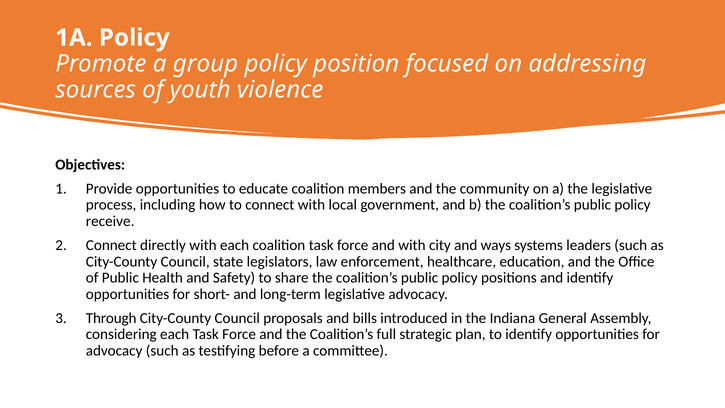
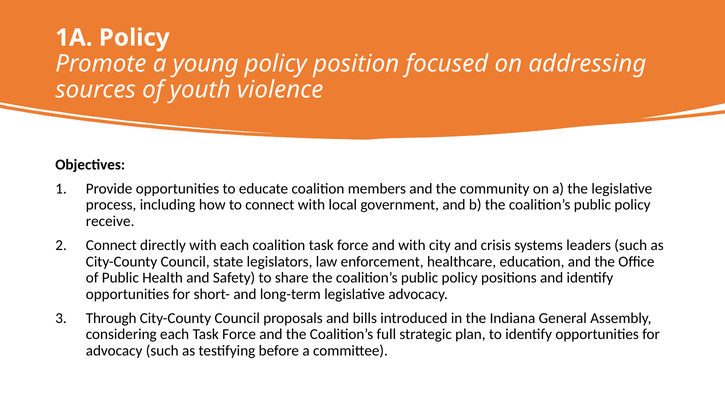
group: group -> young
ways: ways -> crisis
